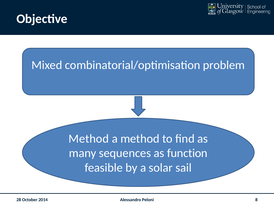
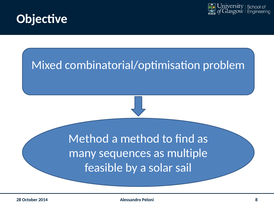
function: function -> multiple
